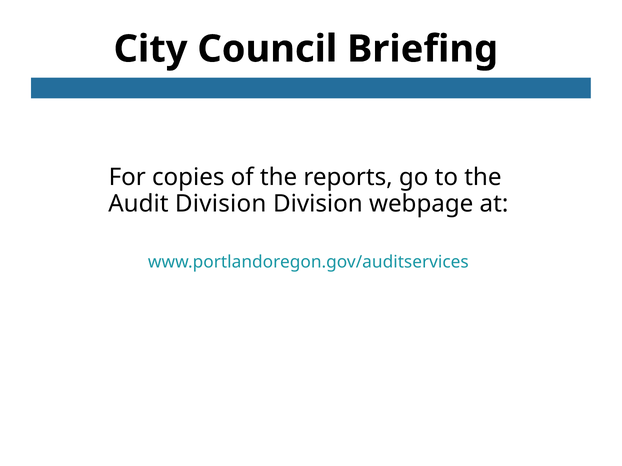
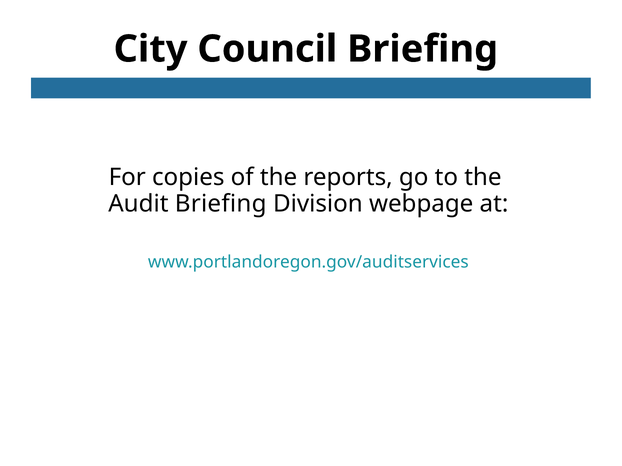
Audit Division: Division -> Briefing
